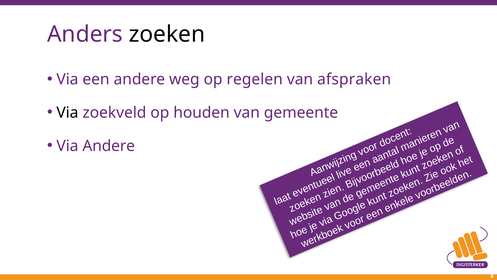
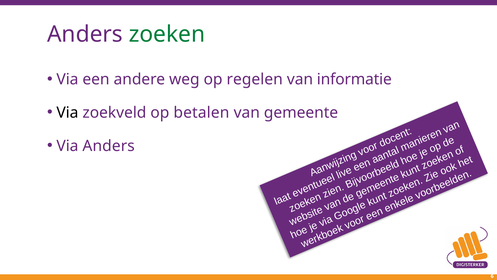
zoeken colour: black -> green
afspraken: afspraken -> informatie
houden: houden -> betalen
Via Andere: Andere -> Anders
